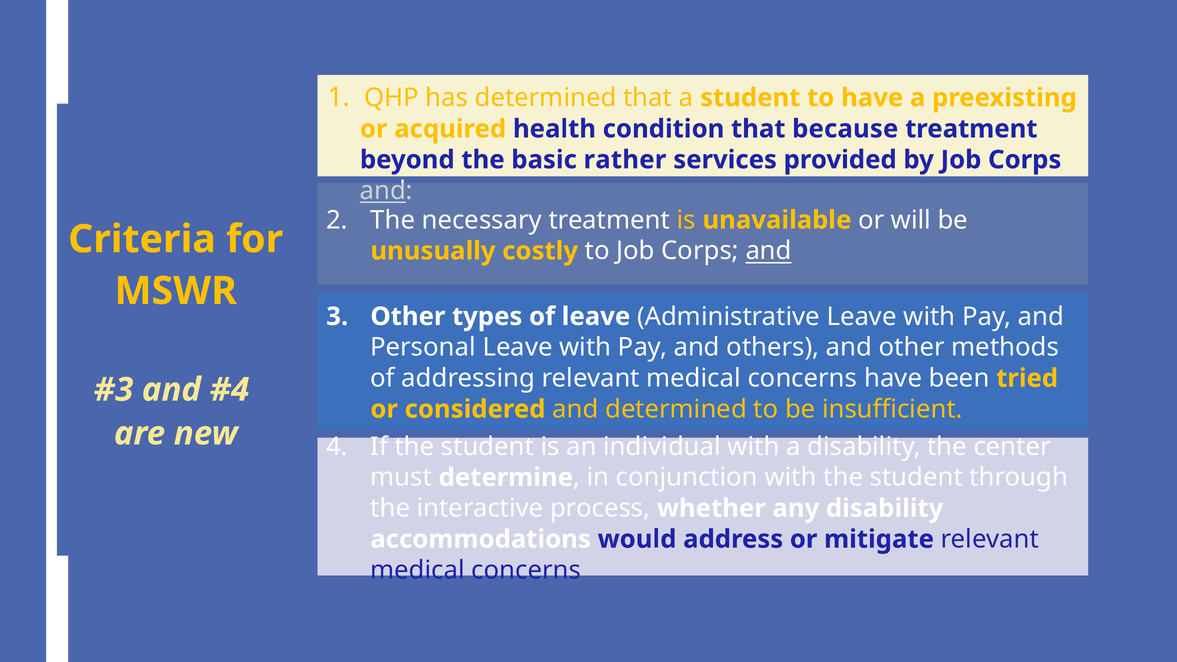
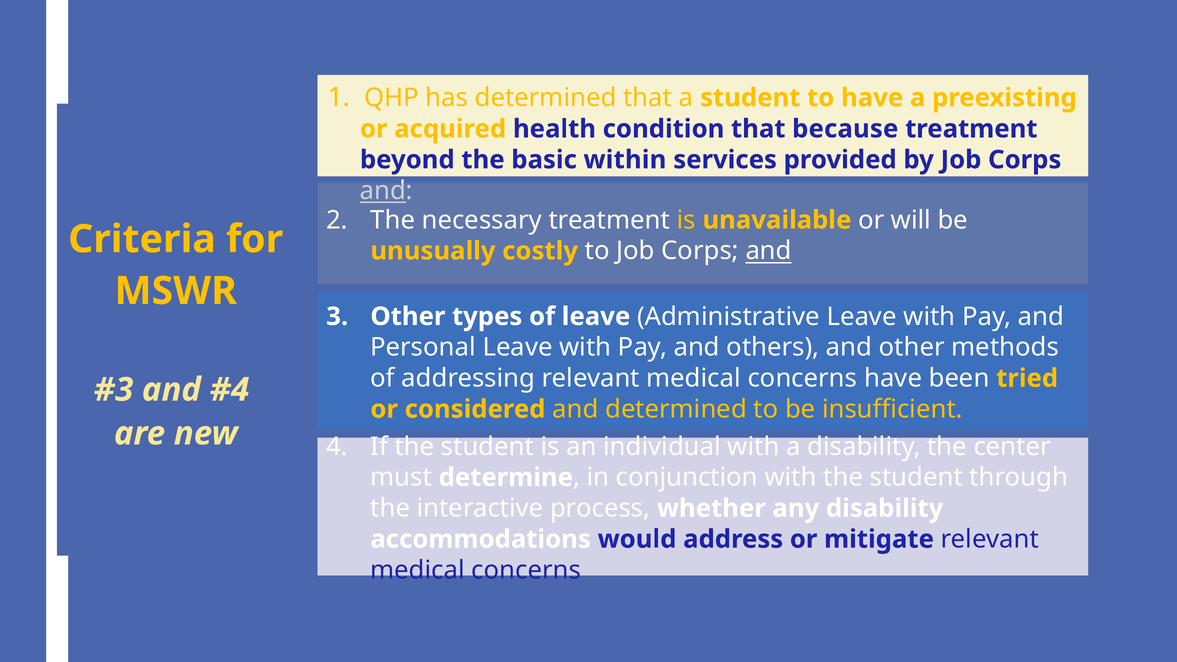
rather: rather -> within
